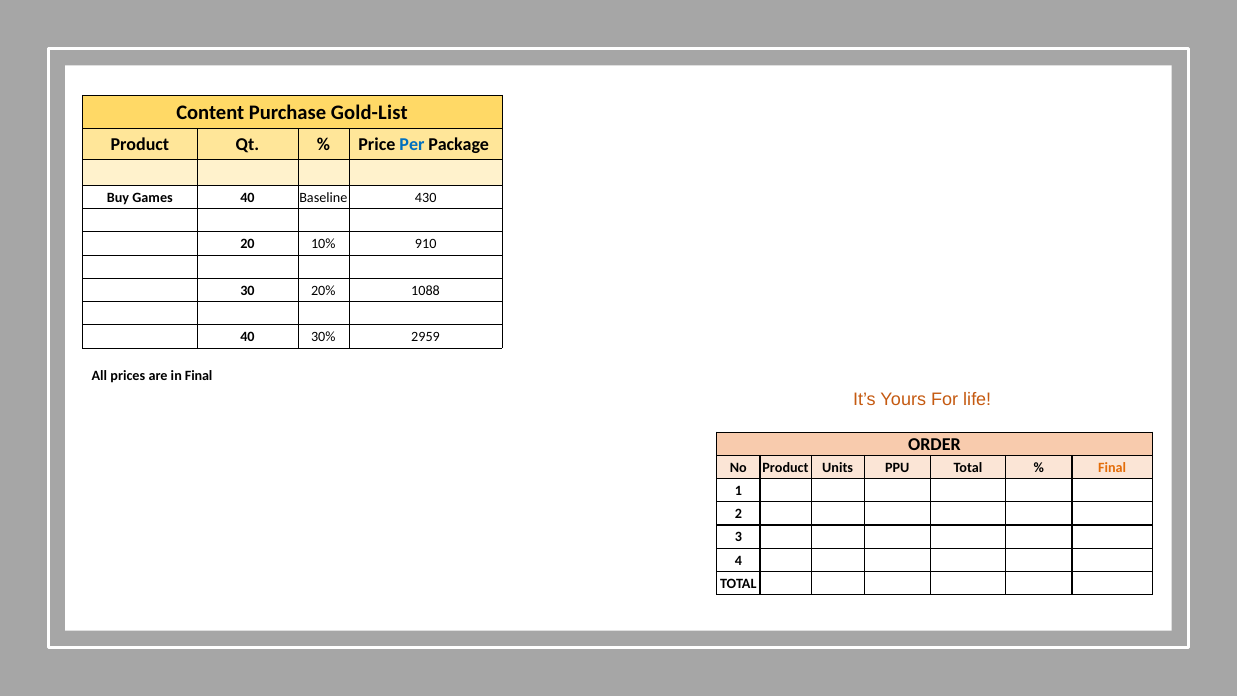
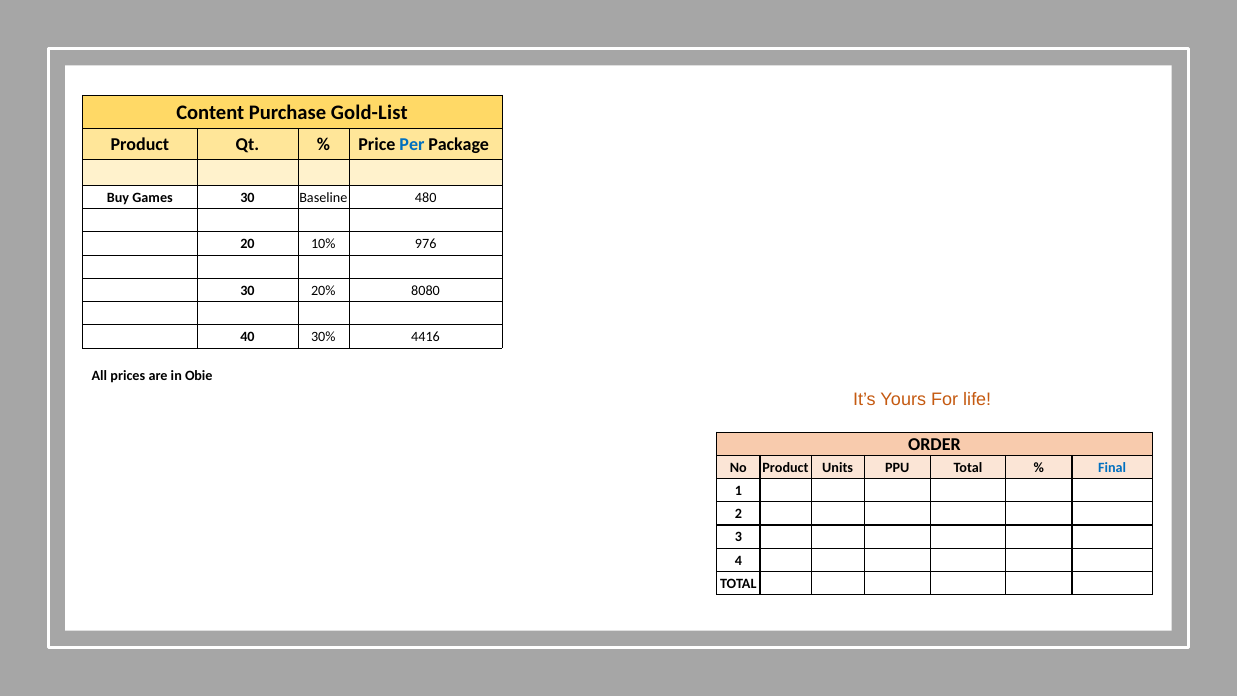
Games 40: 40 -> 30
430: 430 -> 480
910: 910 -> 976
1088: 1088 -> 8080
2959: 2959 -> 4416
in Final: Final -> Obie
Final at (1112, 467) colour: orange -> blue
